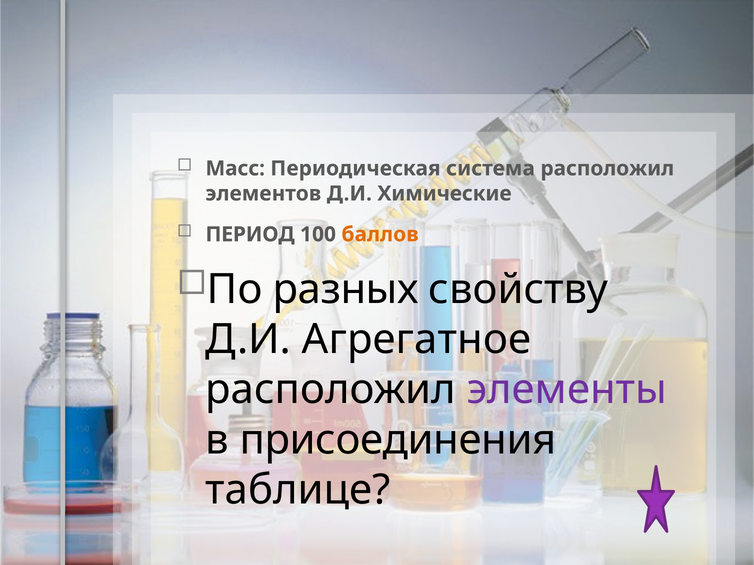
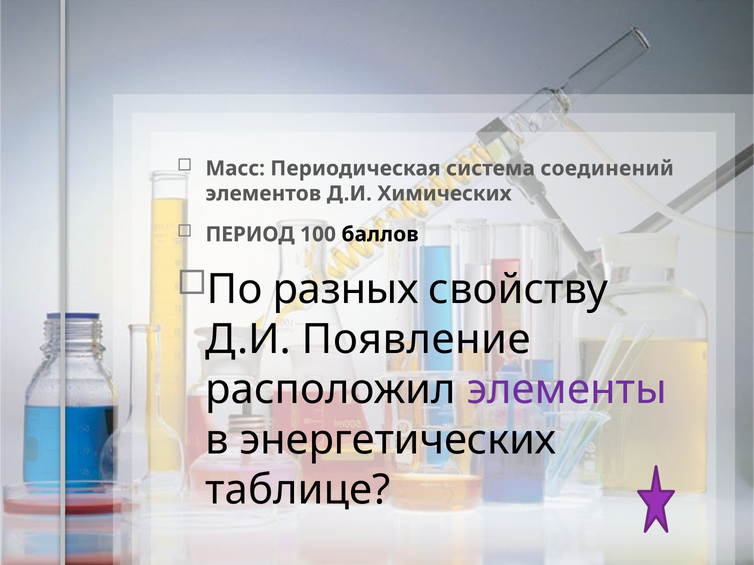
система расположил: расположил -> соединений
Химические: Химические -> Химических
баллов colour: orange -> black
Агрегатное: Агрегатное -> Появление
присоединения: присоединения -> энергетических
